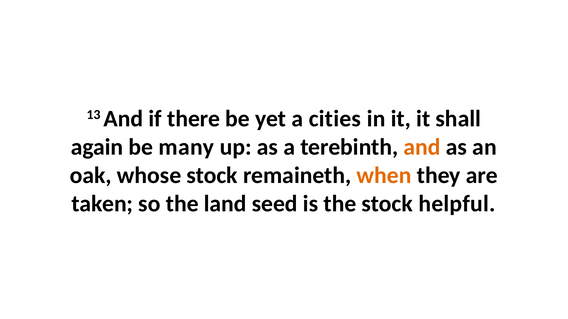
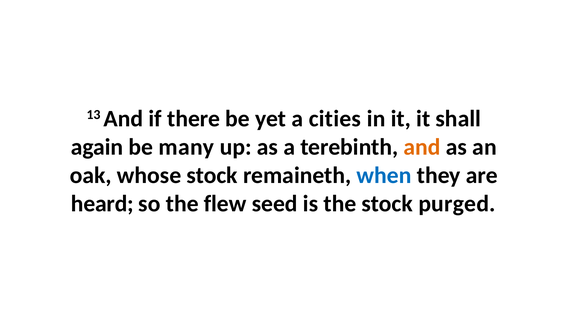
when colour: orange -> blue
taken: taken -> heard
land: land -> flew
helpful: helpful -> purged
